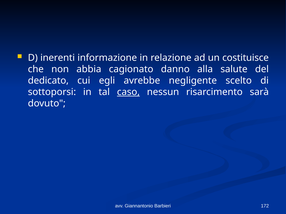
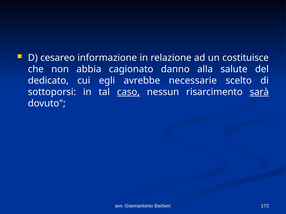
inerenti: inerenti -> cesareo
negligente: negligente -> necessarie
sarà underline: none -> present
